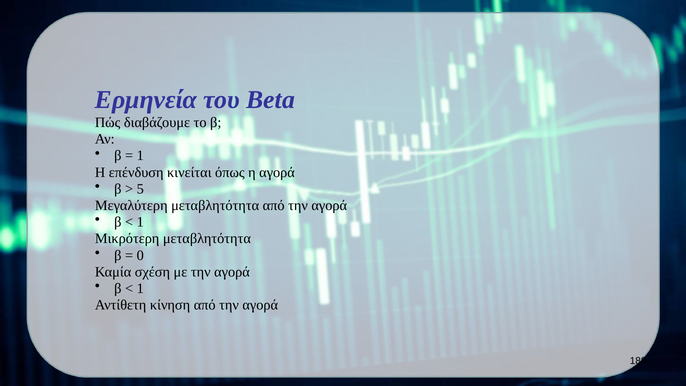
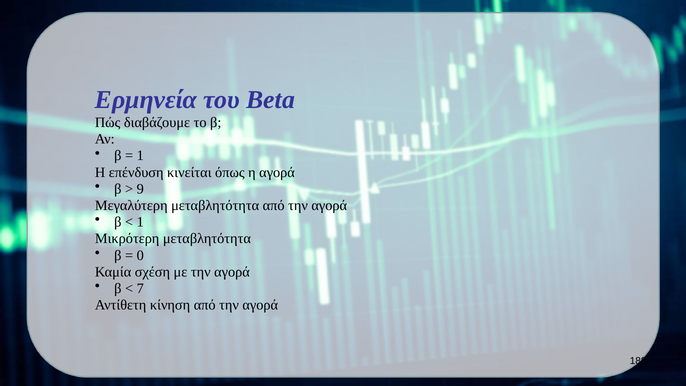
5: 5 -> 9
1 at (140, 288): 1 -> 7
